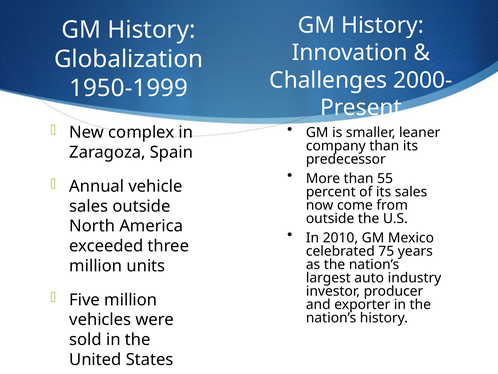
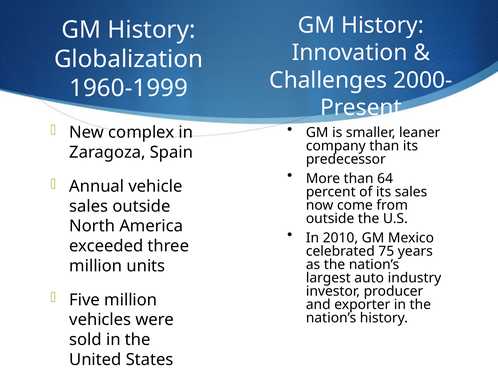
1950-1999: 1950-1999 -> 1960-1999
55: 55 -> 64
